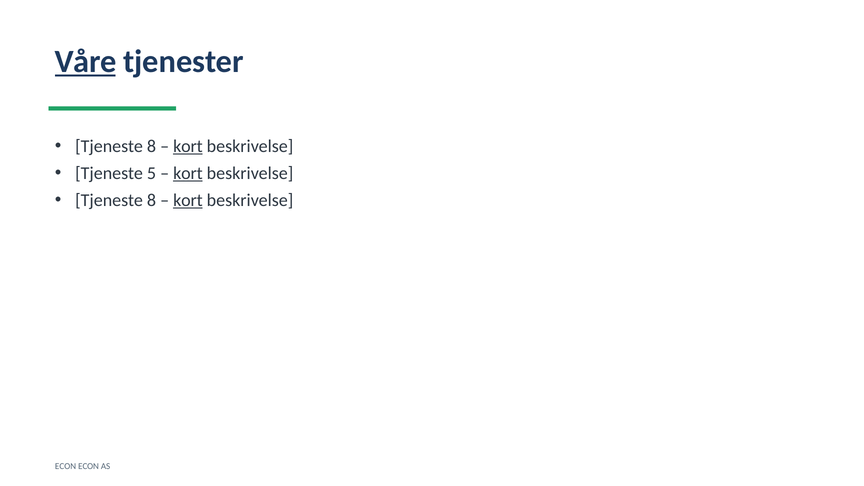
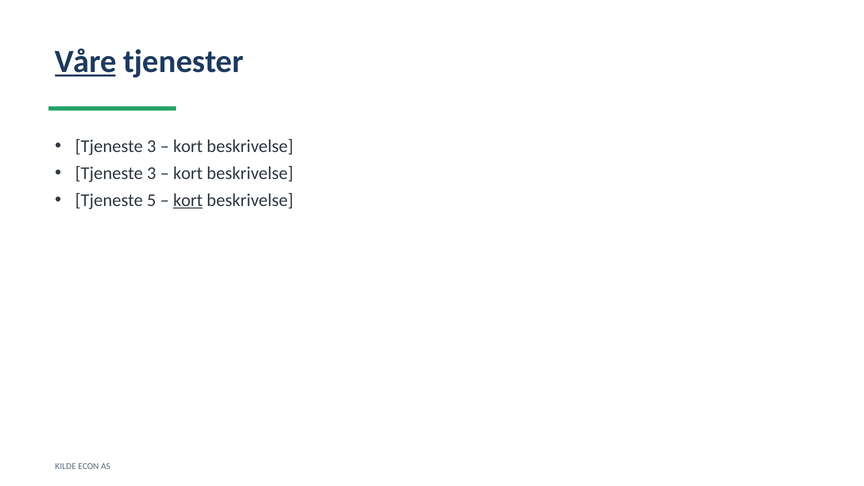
8 at (151, 146): 8 -> 3
kort at (188, 146) underline: present -> none
5 at (151, 173): 5 -> 3
kort at (188, 173) underline: present -> none
8 at (151, 200): 8 -> 5
ECON at (66, 466): ECON -> KILDE
